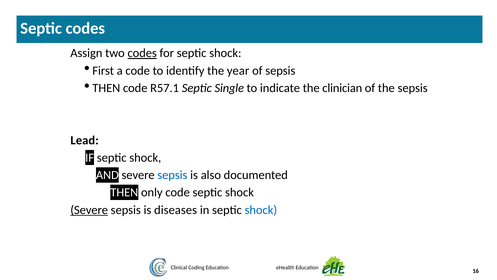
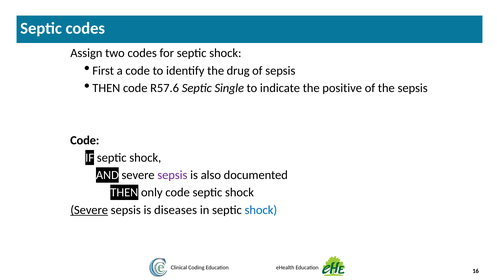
codes at (142, 53) underline: present -> none
year: year -> drug
R57.1: R57.1 -> R57.6
clinician: clinician -> positive
Lead at (85, 140): Lead -> Code
sepsis at (172, 175) colour: blue -> purple
